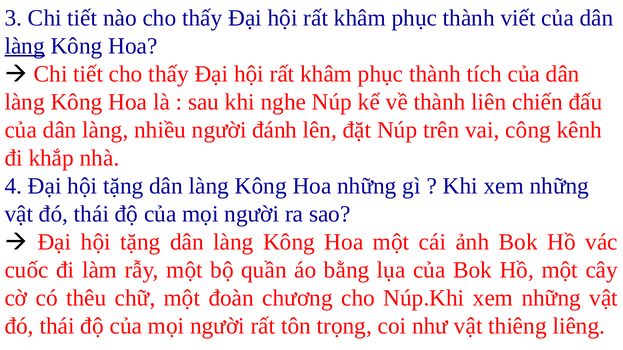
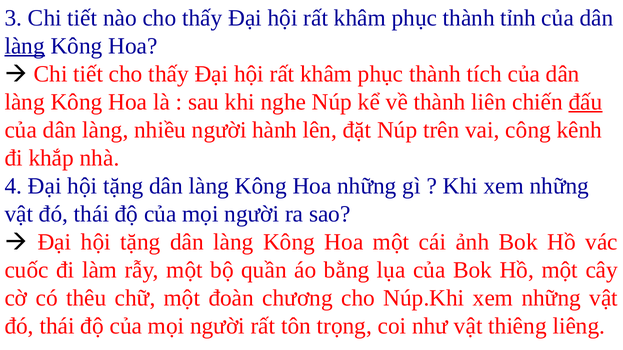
viết: viết -> tỉnh
đấu underline: none -> present
đánh: đánh -> hành
